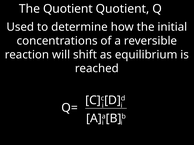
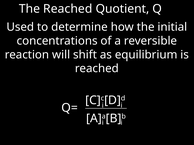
The Quotient: Quotient -> Reached
